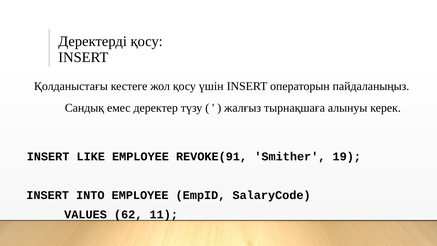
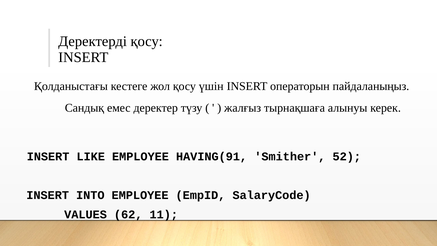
REVOKE(91: REVOKE(91 -> HAVING(91
19: 19 -> 52
